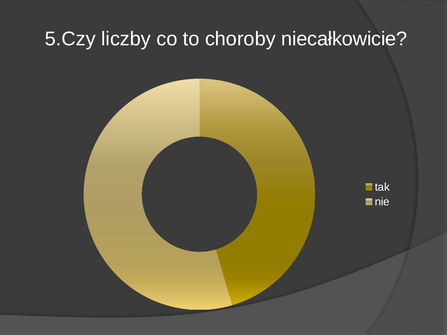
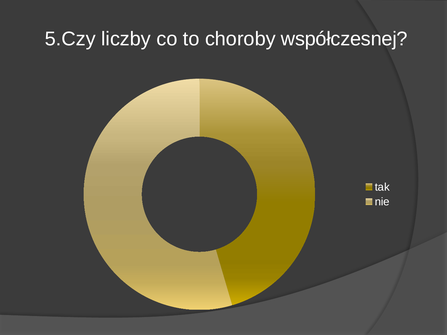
niecałkowicie: niecałkowicie -> współczesnej
